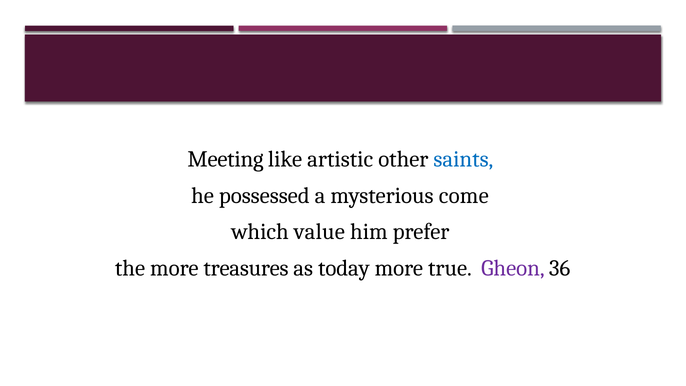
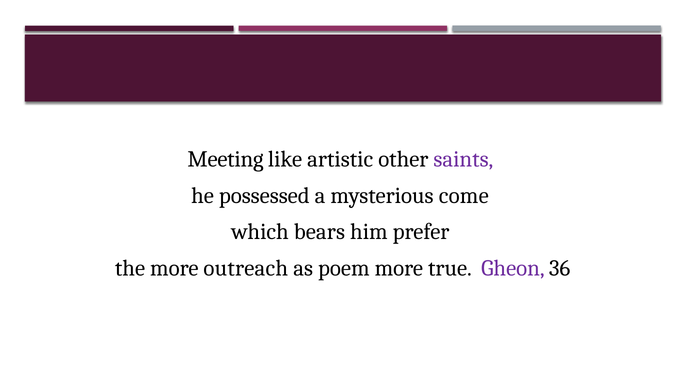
saints colour: blue -> purple
value: value -> bears
treasures: treasures -> outreach
today: today -> poem
